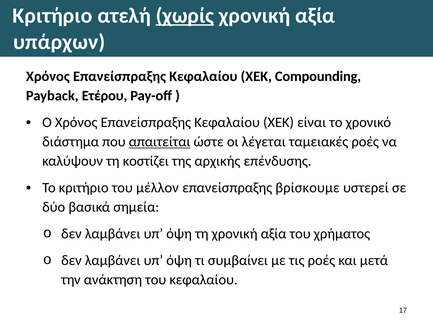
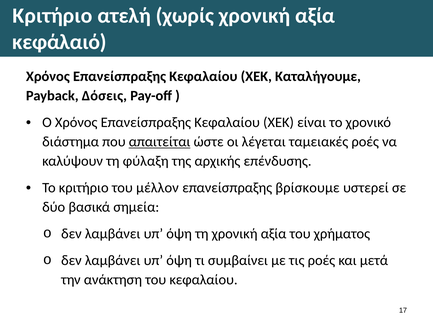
χωρίς underline: present -> none
υπάρχων: υπάρχων -> κεφάλαιό
Compounding: Compounding -> Καταλήγουμε
Ετέρου: Ετέρου -> Δόσεις
κοστίζει: κοστίζει -> φύλαξη
